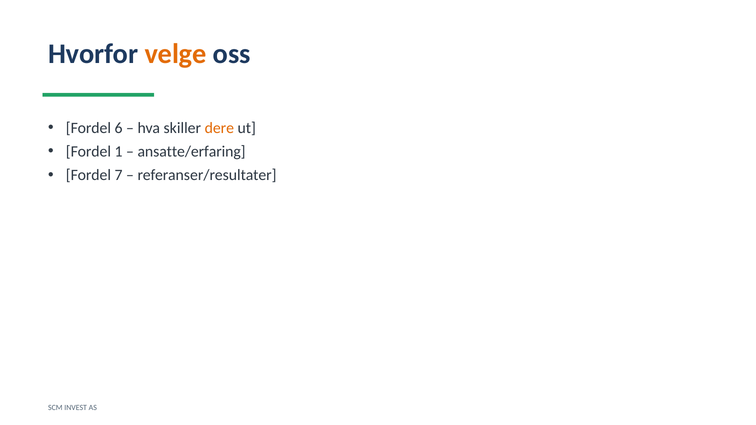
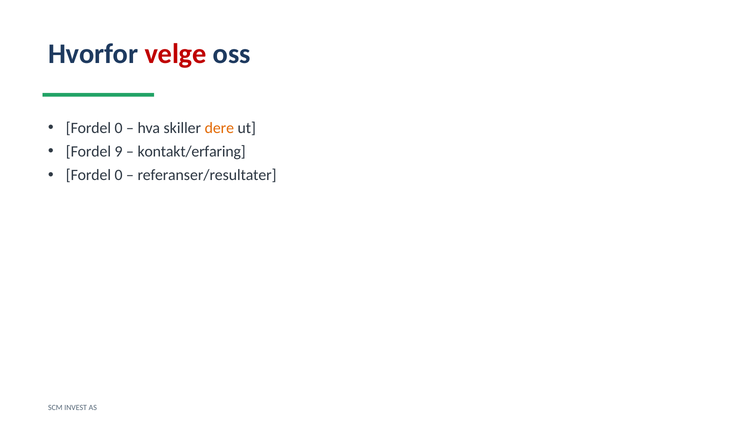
velge colour: orange -> red
6 at (119, 128): 6 -> 0
1: 1 -> 9
ansatte/erfaring: ansatte/erfaring -> kontakt/erfaring
7 at (119, 175): 7 -> 0
